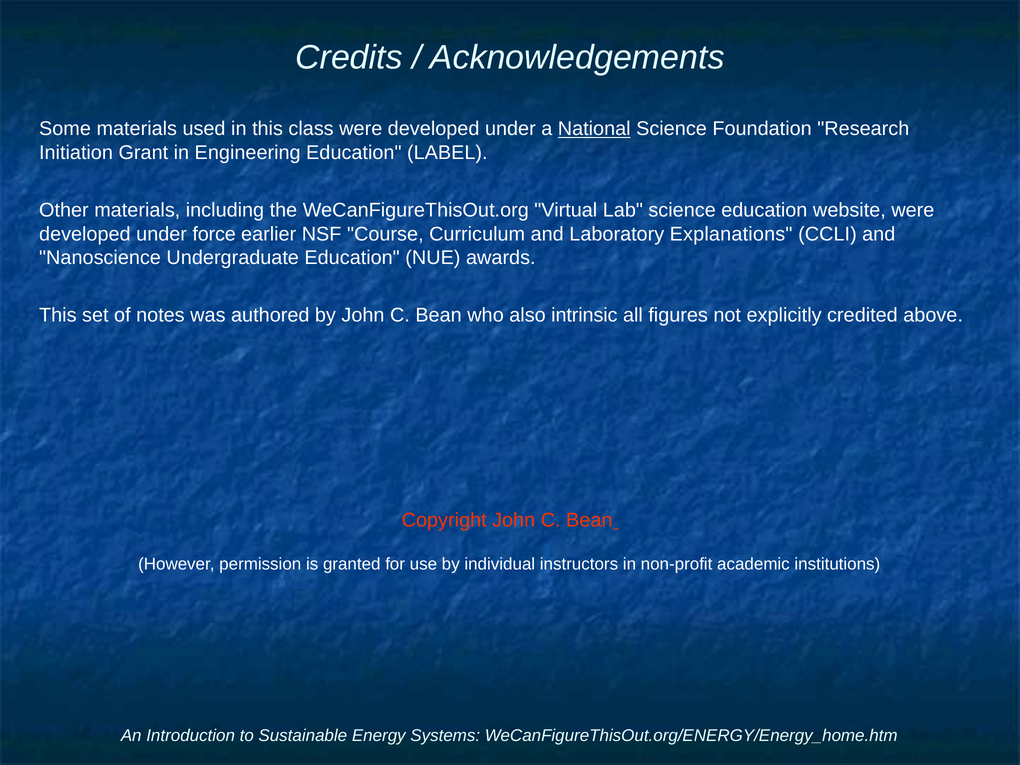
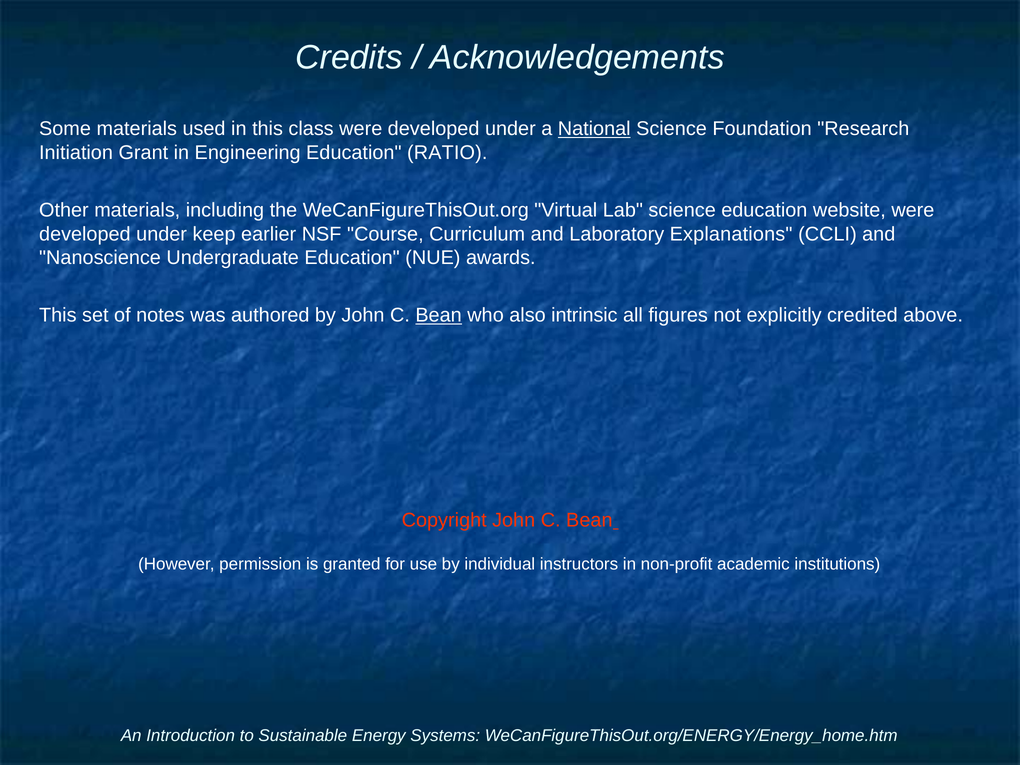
LABEL: LABEL -> RATIO
force: force -> keep
Bean at (439, 315) underline: none -> present
